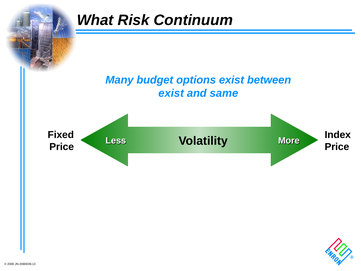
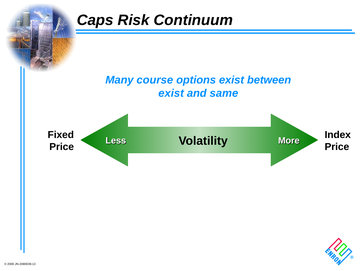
What: What -> Caps
budget: budget -> course
